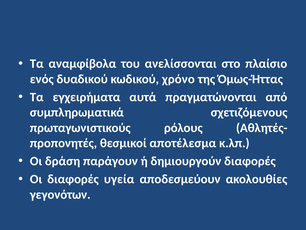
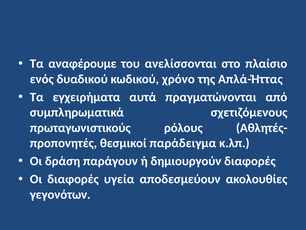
αναμφίβολα: αναμφίβολα -> αναφέρουμε
Όμως-Ήττας: Όμως-Ήττας -> Απλά-Ήττας
αποτέλεσμα: αποτέλεσμα -> παράδειγμα
